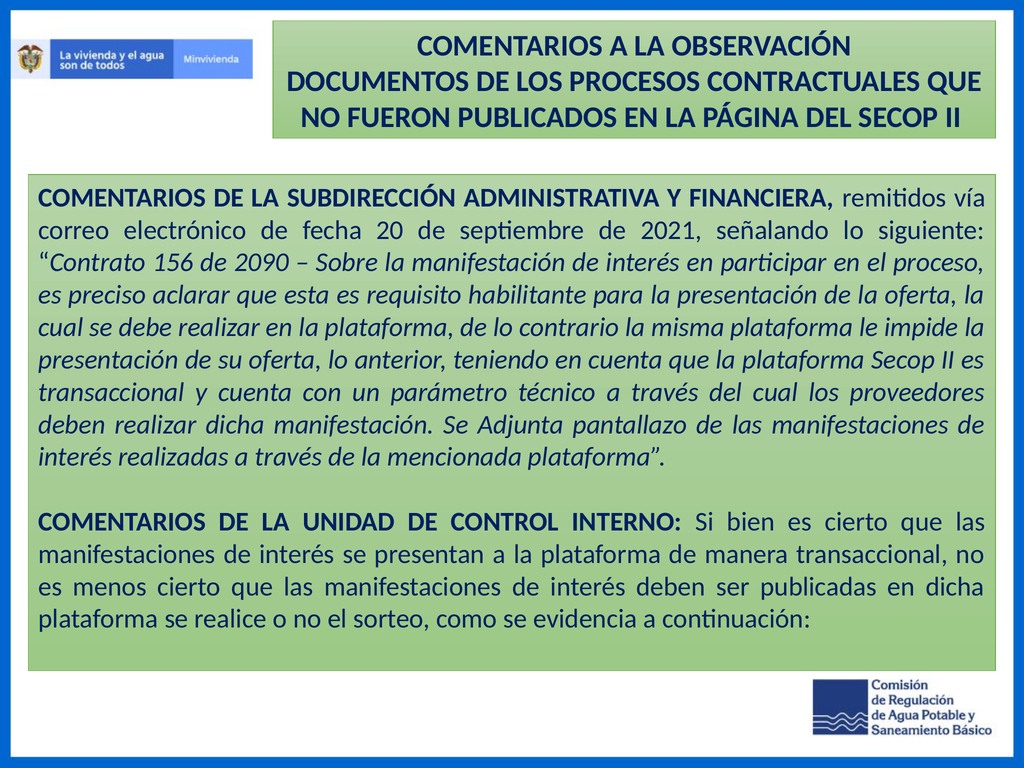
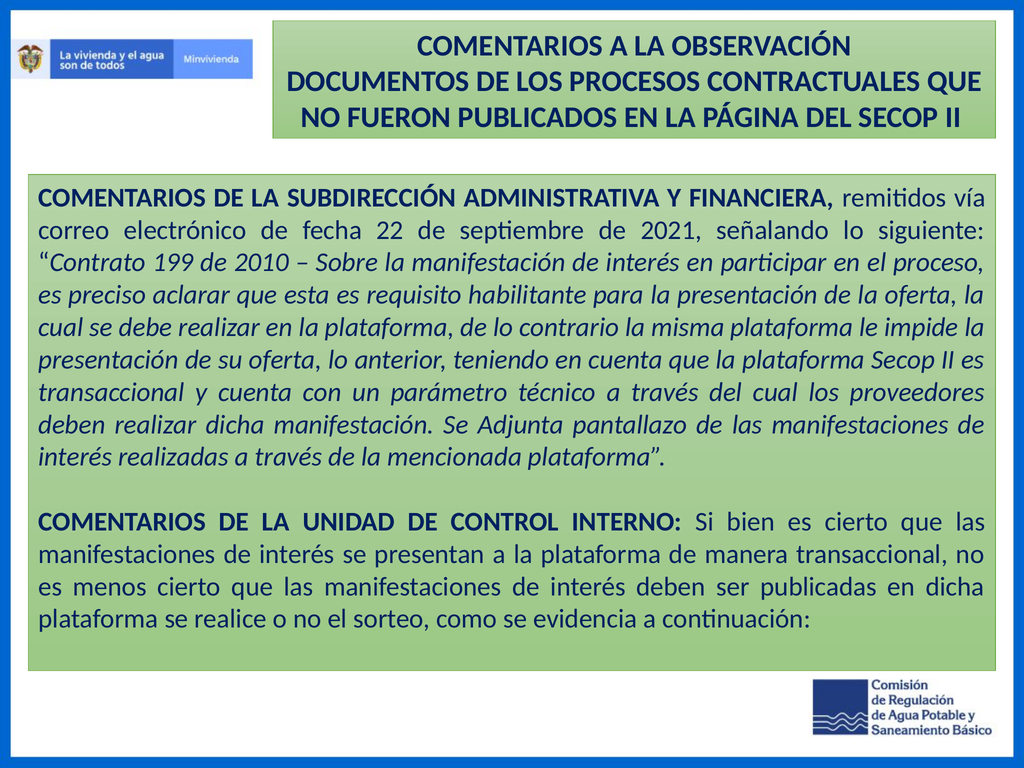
20: 20 -> 22
156: 156 -> 199
2090: 2090 -> 2010
